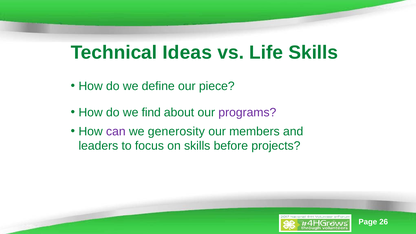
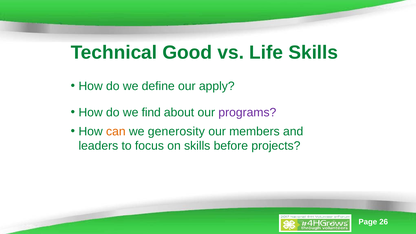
Ideas: Ideas -> Good
piece: piece -> apply
can colour: purple -> orange
